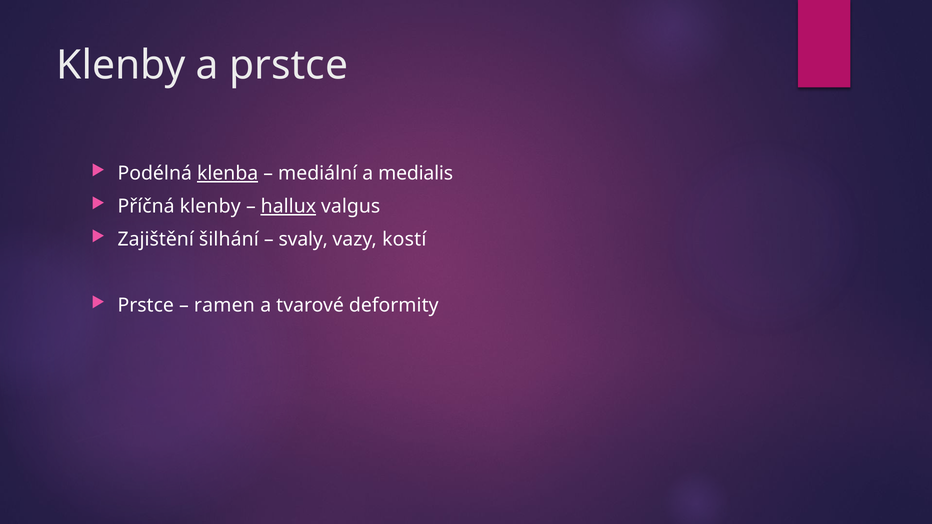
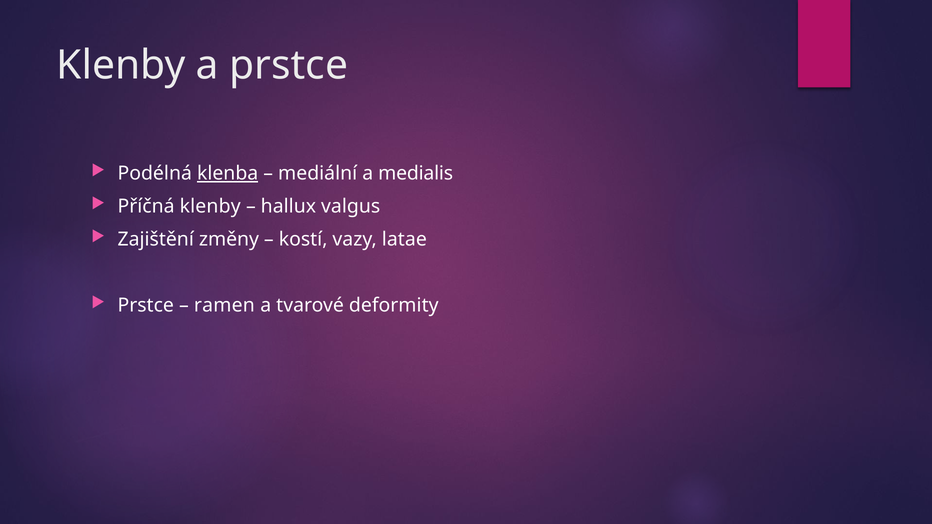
hallux underline: present -> none
šilhání: šilhání -> změny
svaly: svaly -> kostí
kostí: kostí -> latae
